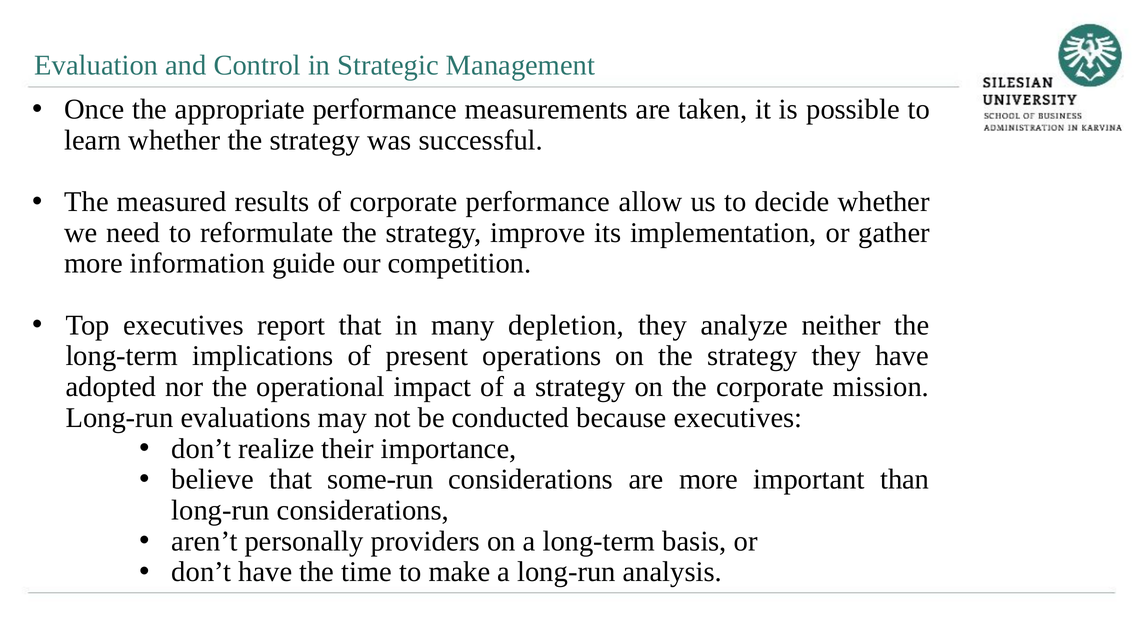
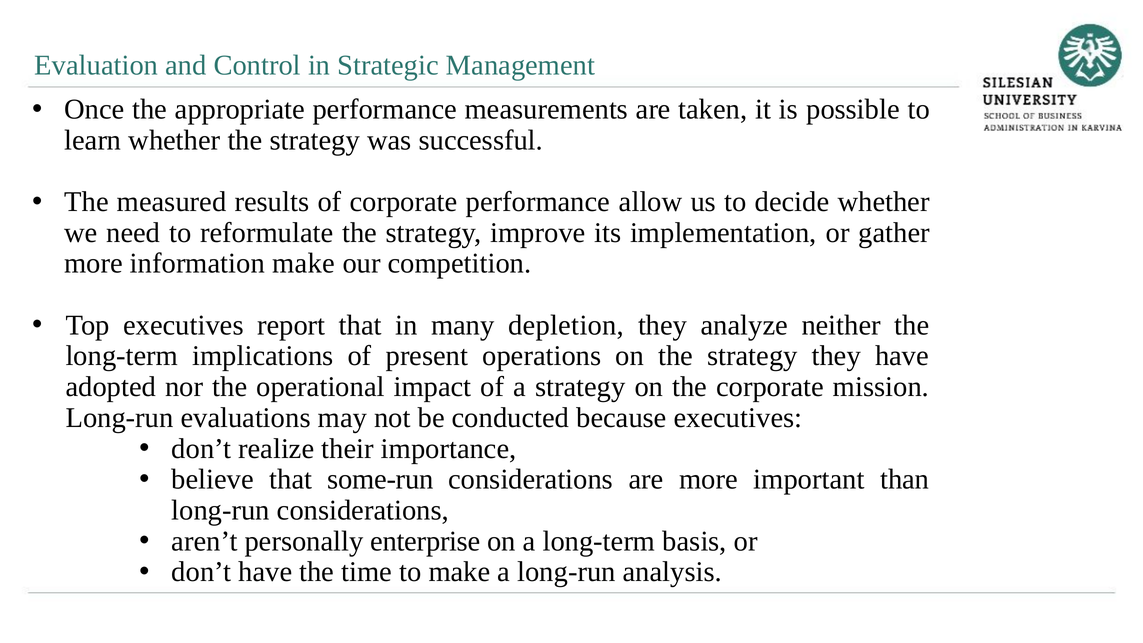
information guide: guide -> make
providers: providers -> enterprise
